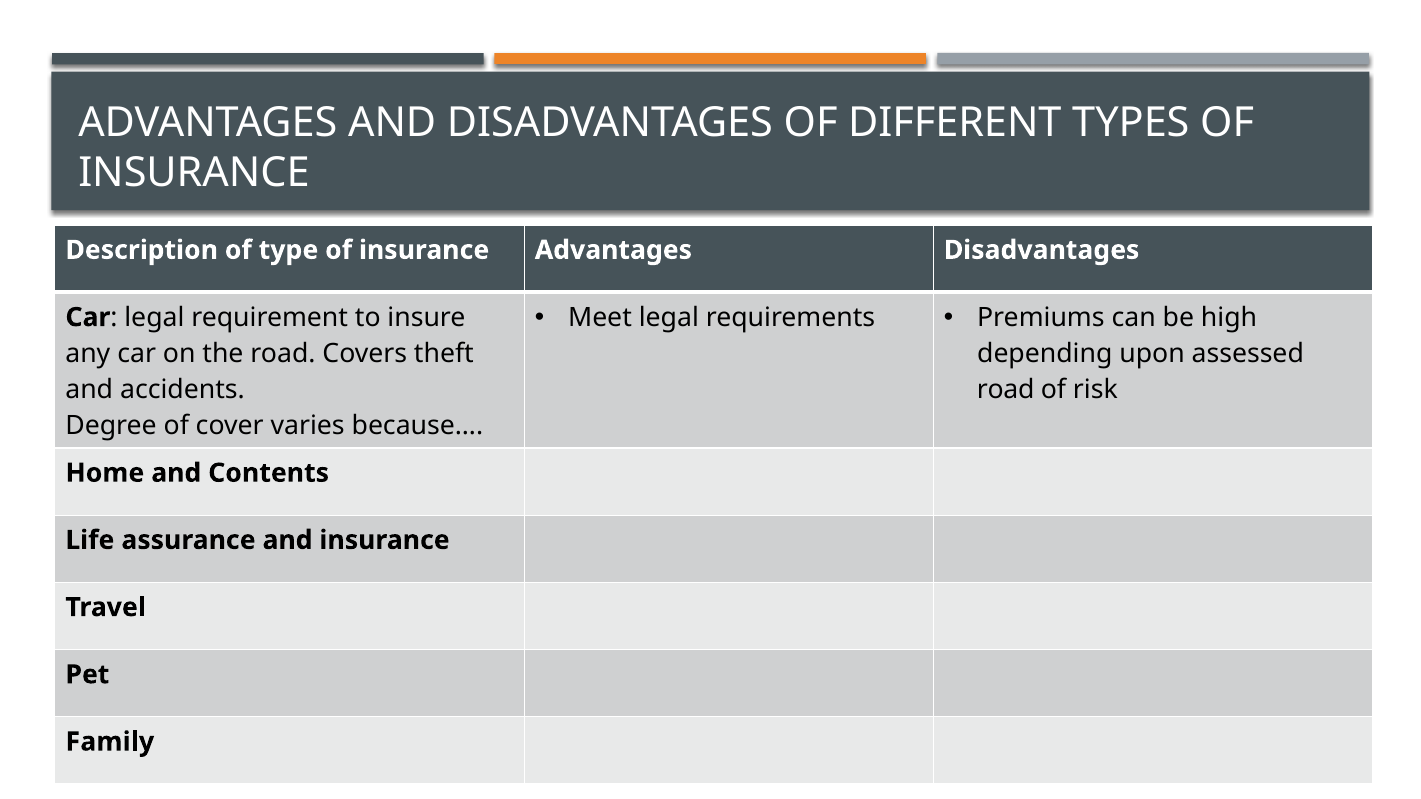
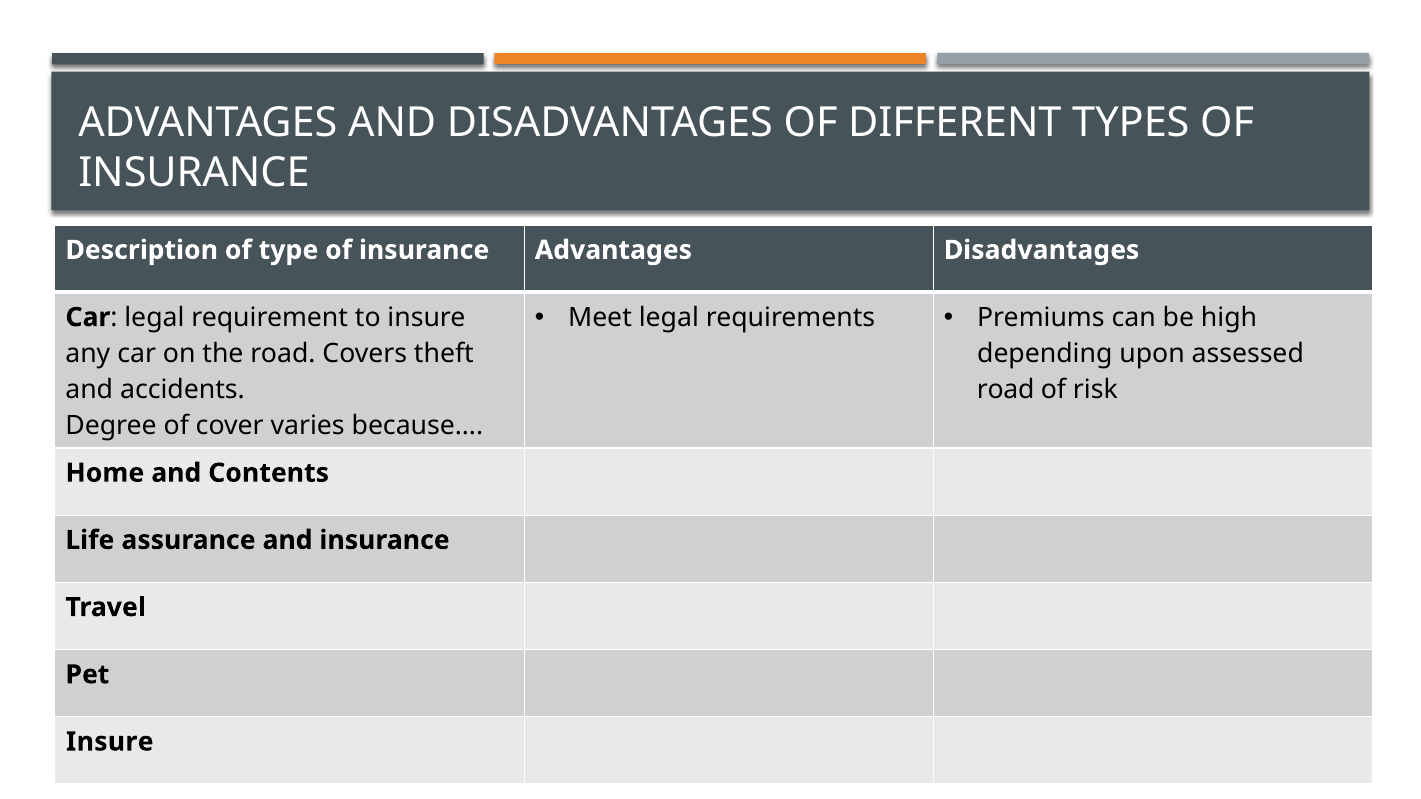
Family at (110, 742): Family -> Insure
